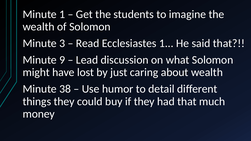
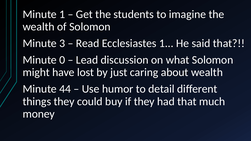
9: 9 -> 0
38: 38 -> 44
